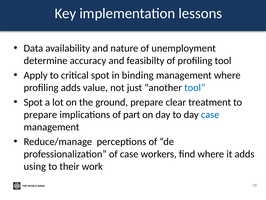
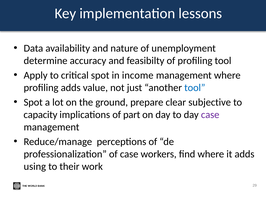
binding: binding -> income
treatment: treatment -> subjective
prepare at (40, 114): prepare -> capacity
case at (210, 114) colour: blue -> purple
